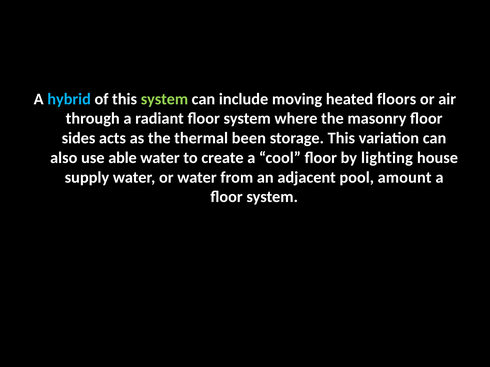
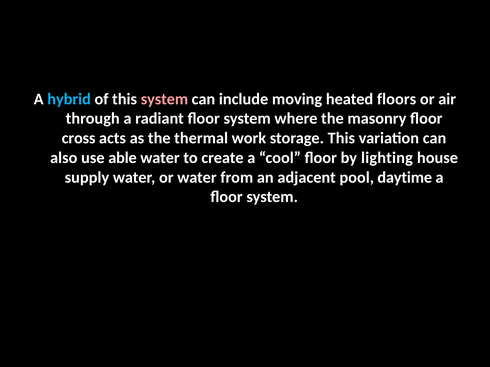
system at (164, 99) colour: light green -> pink
sides: sides -> cross
been: been -> work
amount: amount -> daytime
